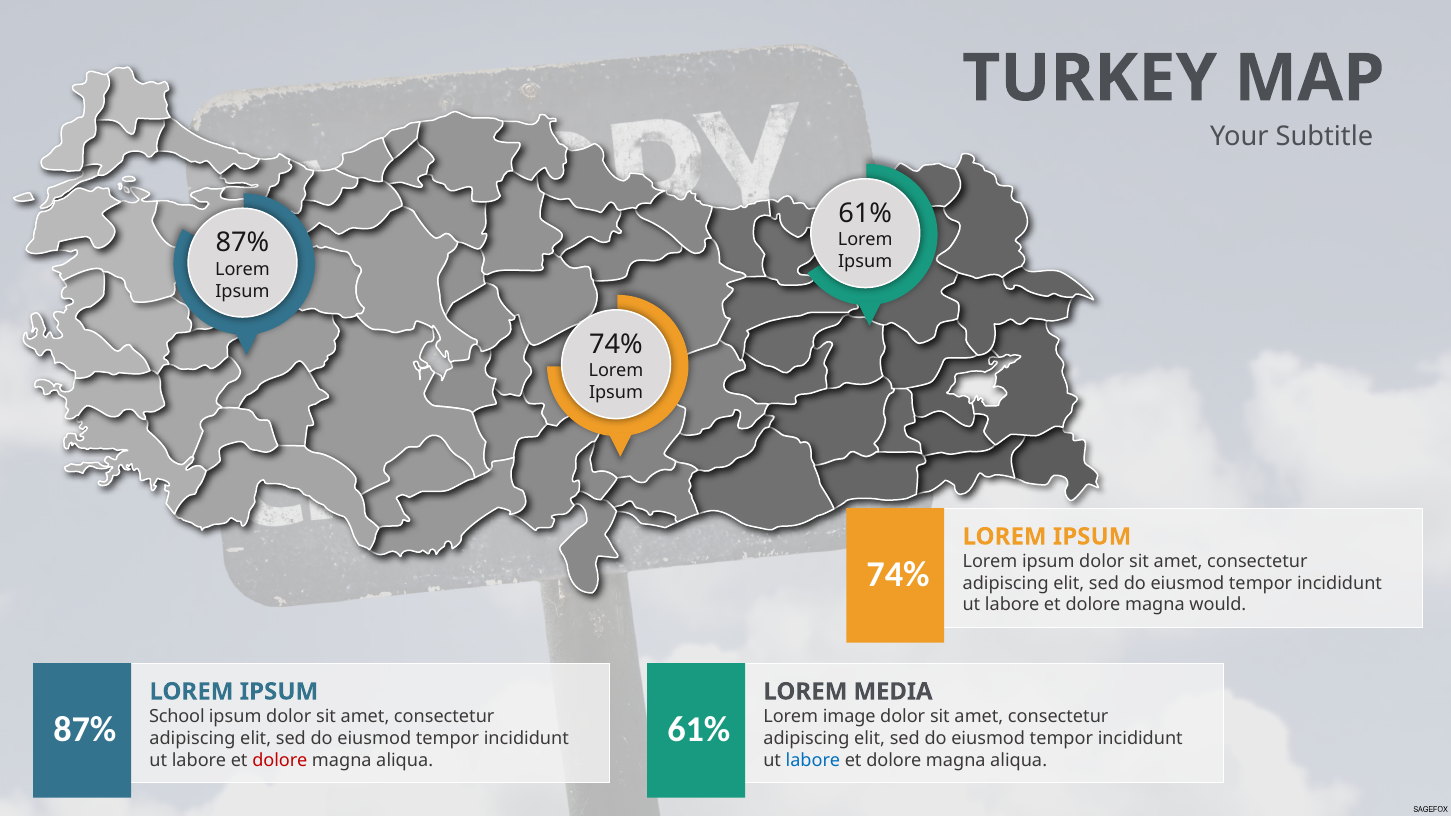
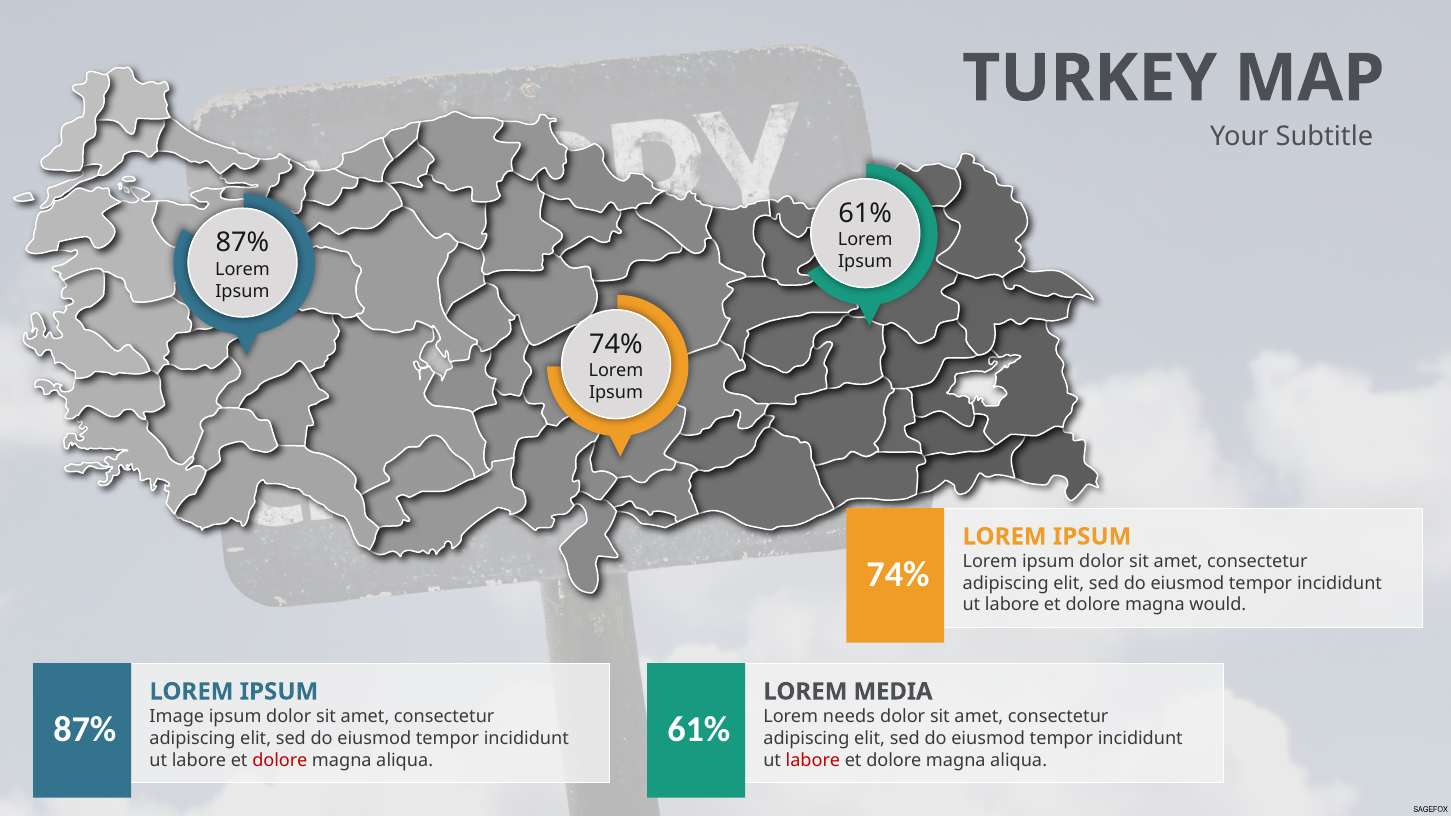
School: School -> Image
image: image -> needs
labore at (813, 760) colour: blue -> red
